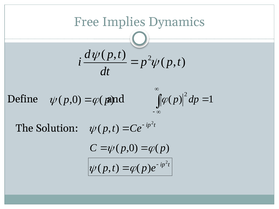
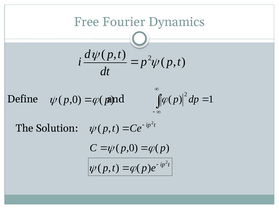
Implies: Implies -> Fourier
